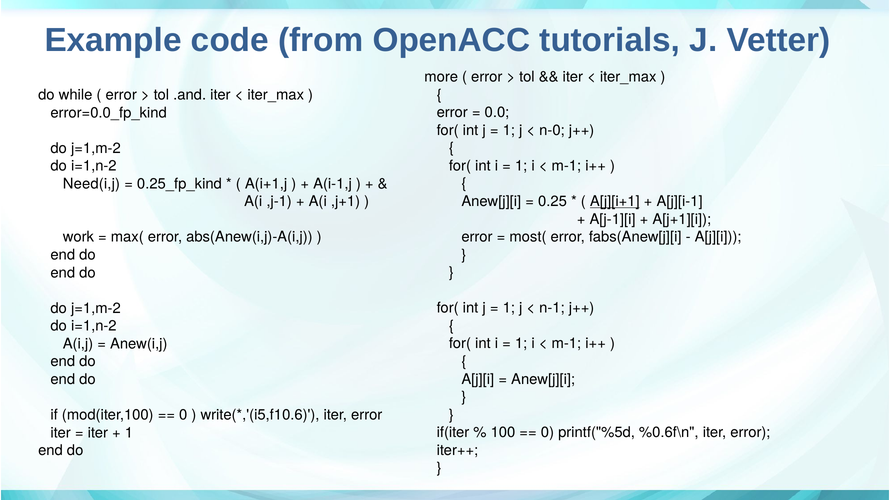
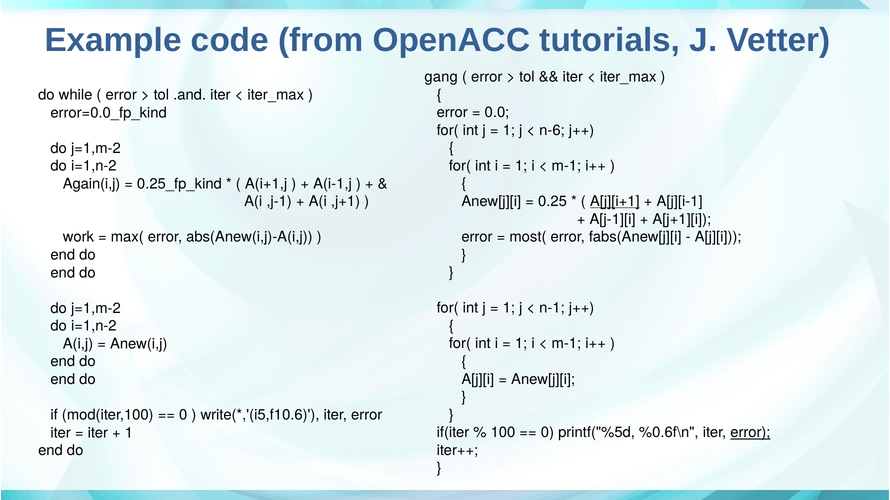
more: more -> gang
n-0: n-0 -> n-6
Need(i,j: Need(i,j -> Again(i,j
error at (750, 433) underline: none -> present
